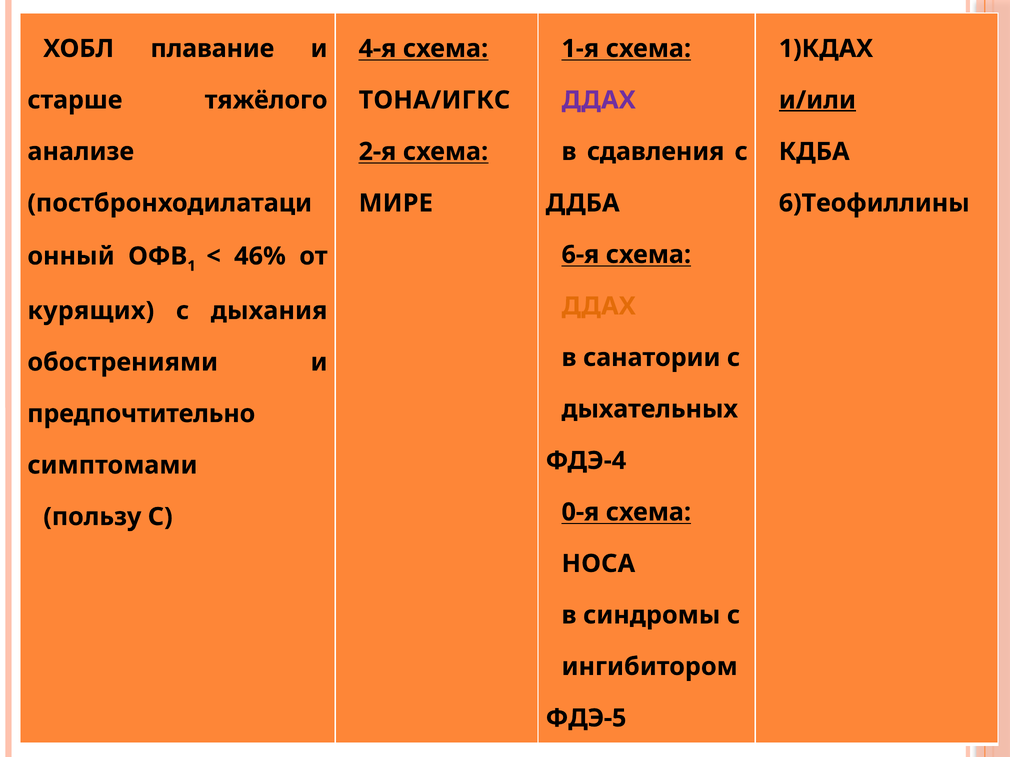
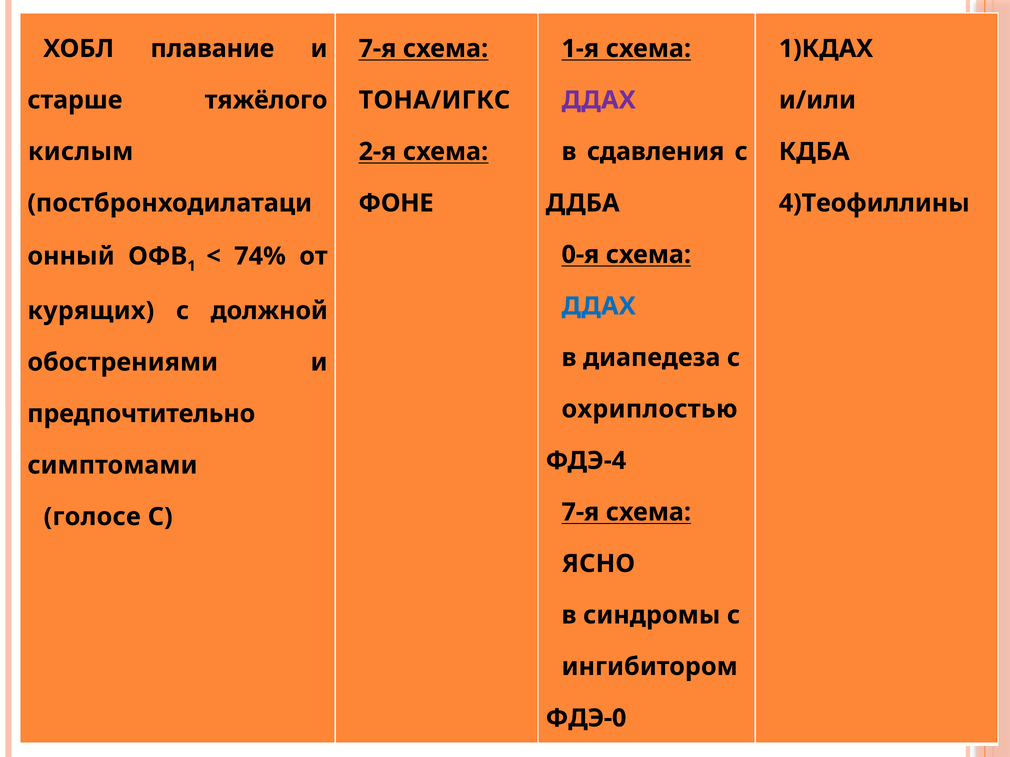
4-я at (377, 49): 4-я -> 7-я
и/или underline: present -> none
анализе: анализе -> кислым
МИРЕ: МИРЕ -> ФОНЕ
6)Теофиллины: 6)Теофиллины -> 4)Теофиллины
6-я: 6-я -> 0-я
46%: 46% -> 74%
ДДАХ at (599, 306) colour: orange -> blue
дыхания: дыхания -> должной
санатории: санатории -> диапедеза
дыхательных: дыхательных -> охриплостью
0-я at (580, 512): 0-я -> 7-я
пользу: пользу -> голосе
НОСА: НОСА -> ЯСНО
ФДЭ-5: ФДЭ-5 -> ФДЭ-0
